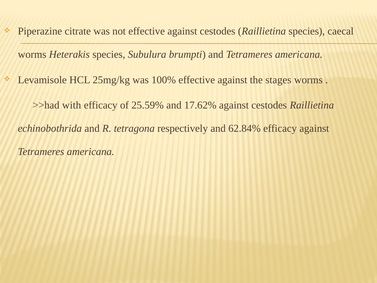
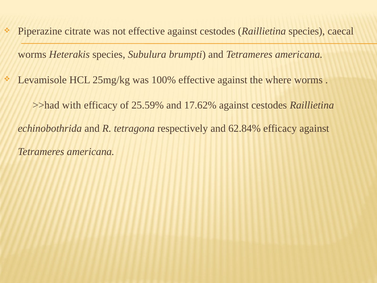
stages: stages -> where
